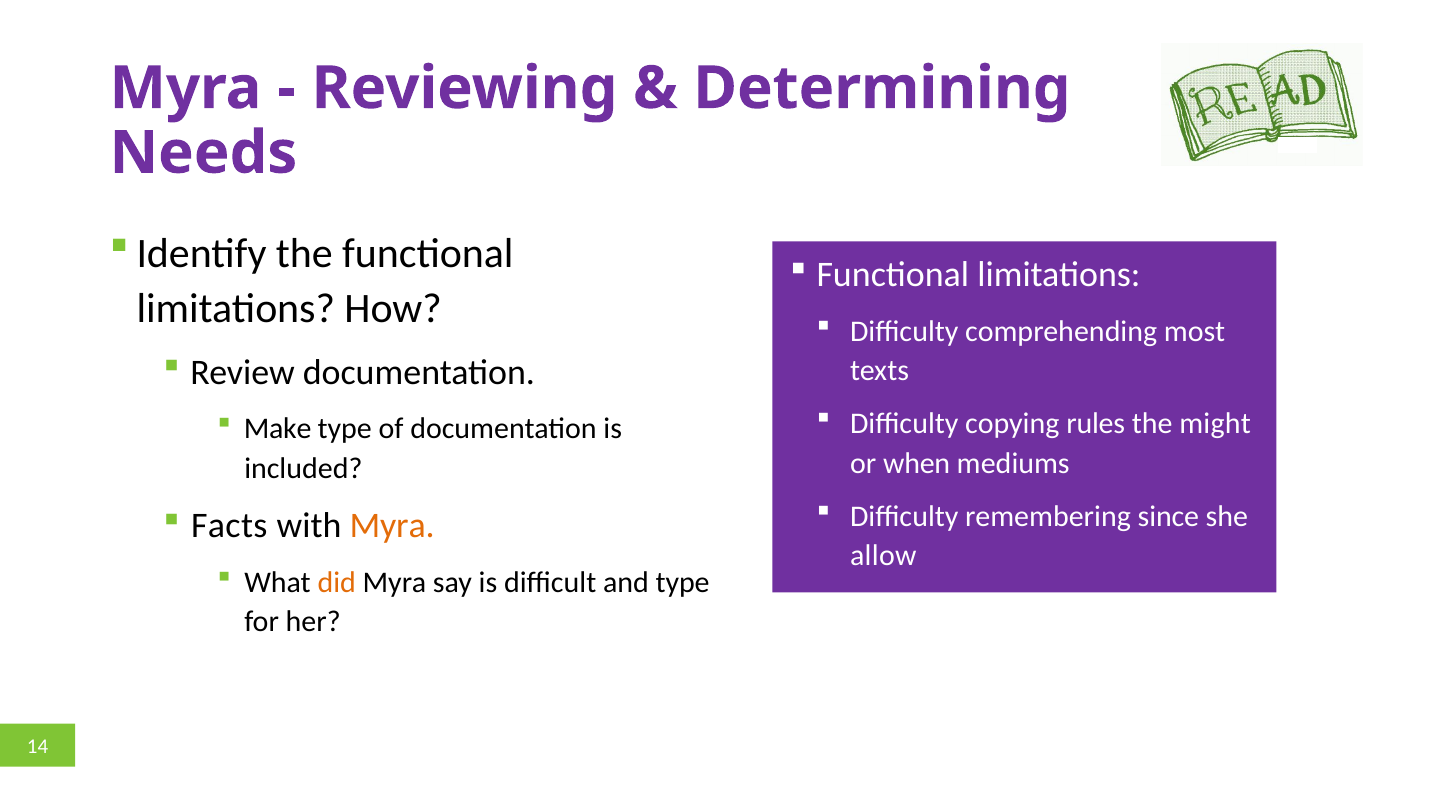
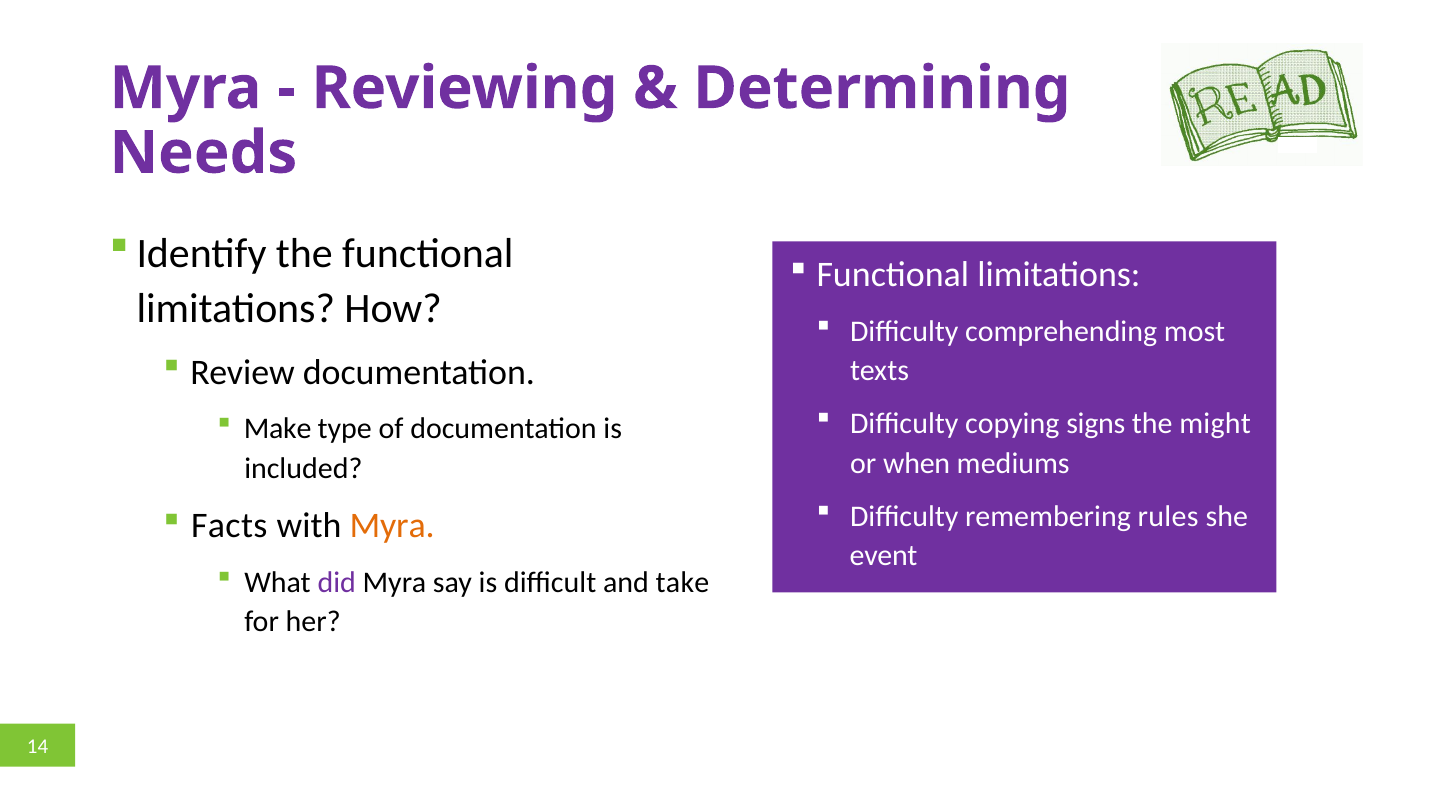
rules: rules -> signs
since: since -> rules
allow: allow -> event
did colour: orange -> purple
and type: type -> take
